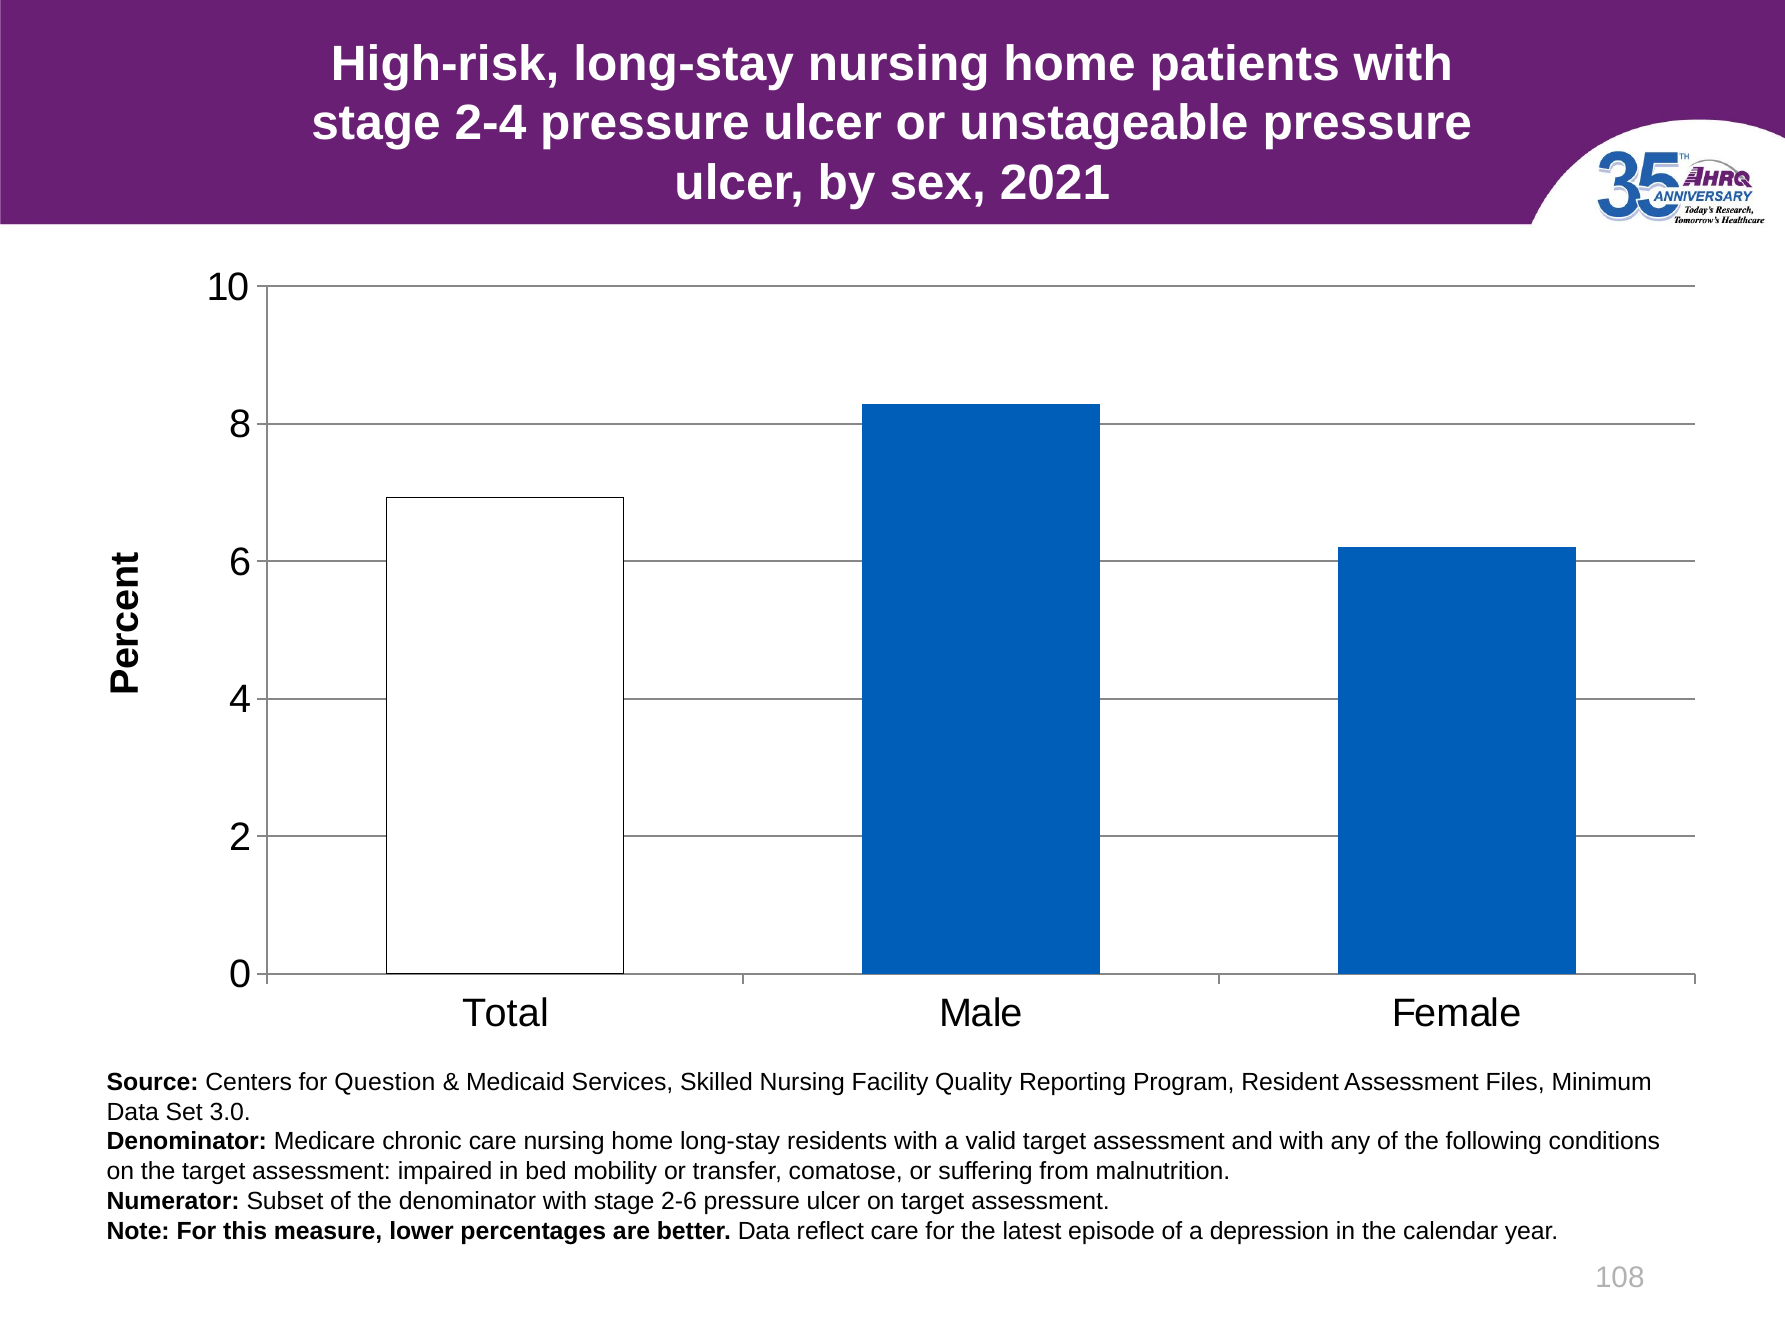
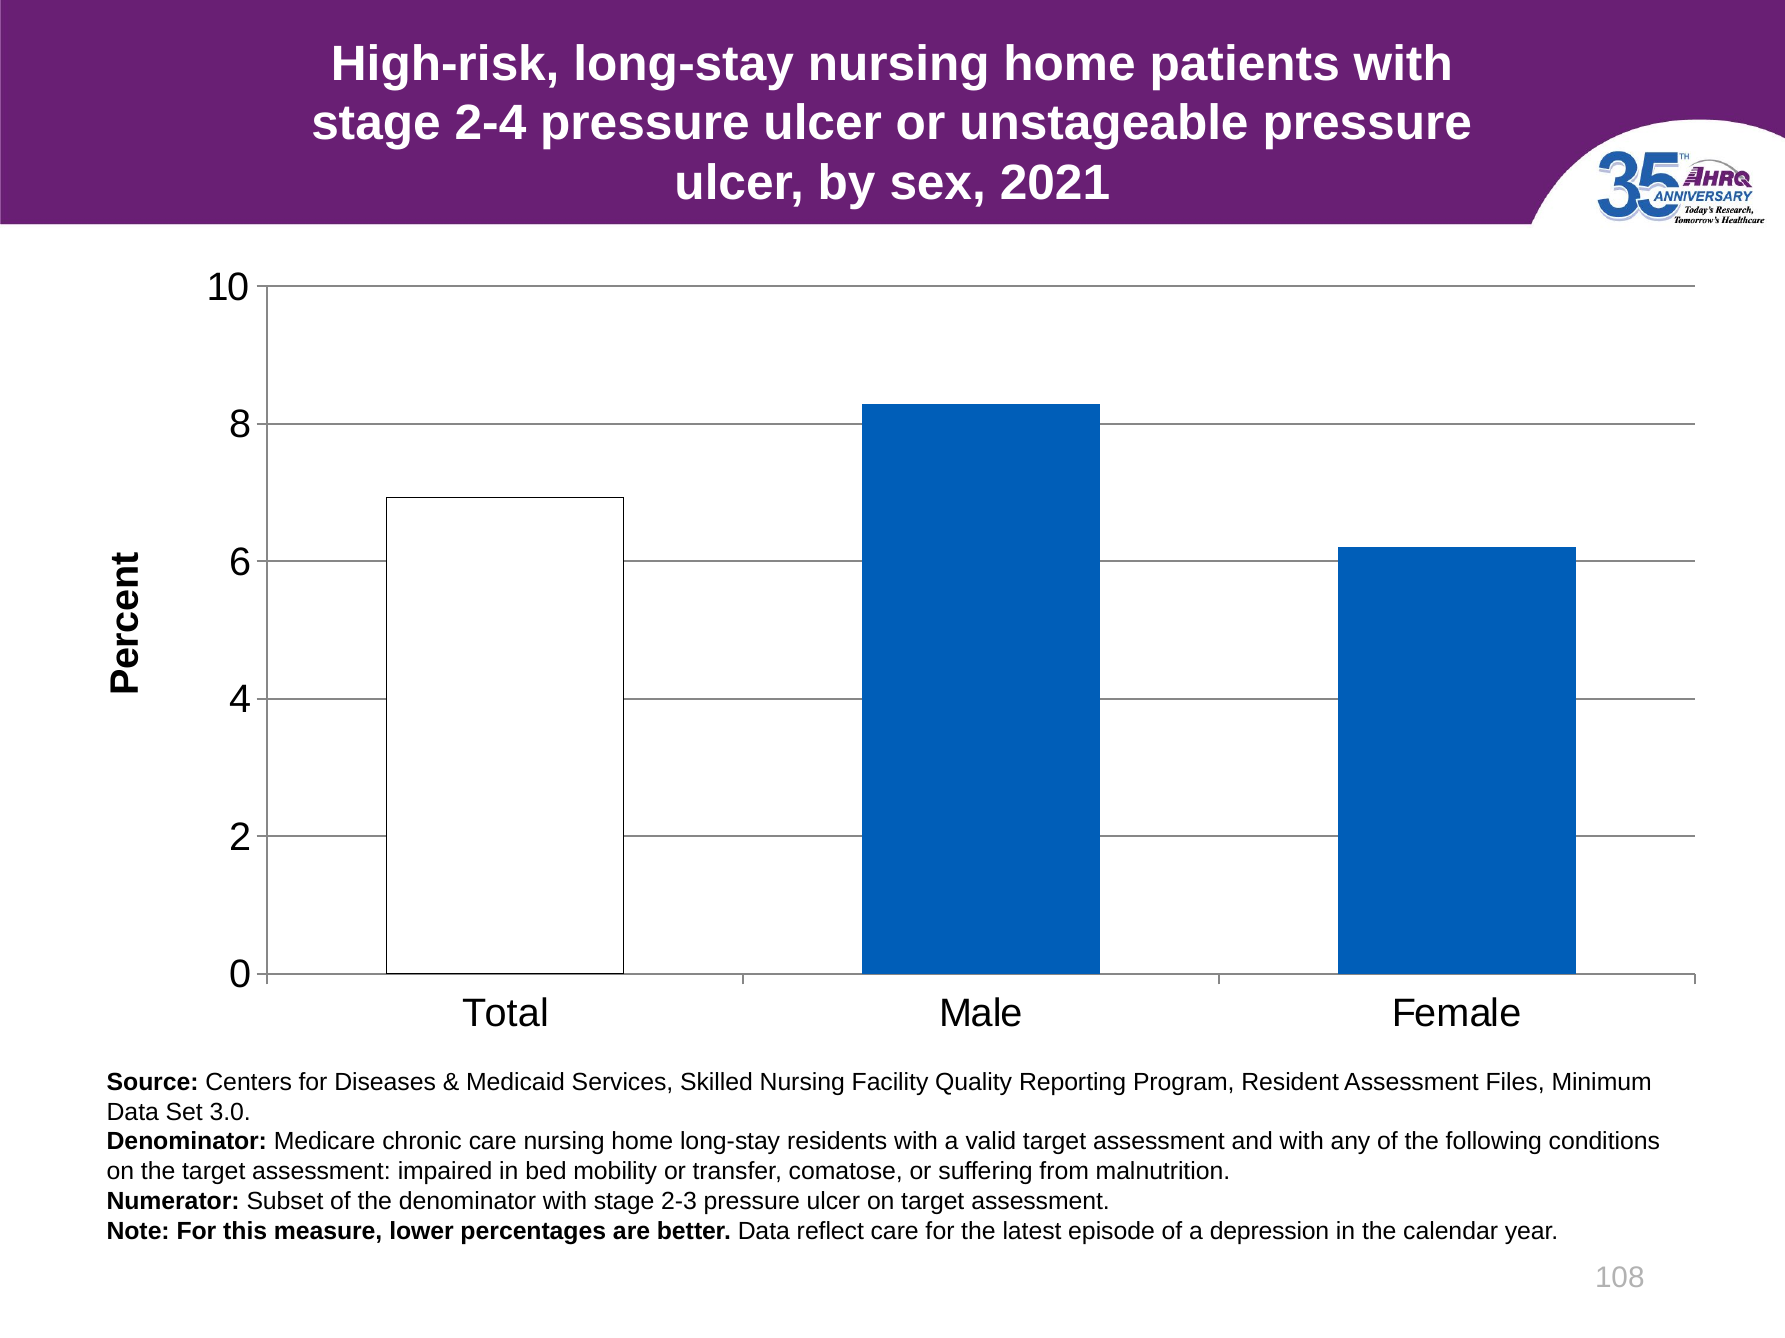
Question: Question -> Diseases
2-6: 2-6 -> 2-3
